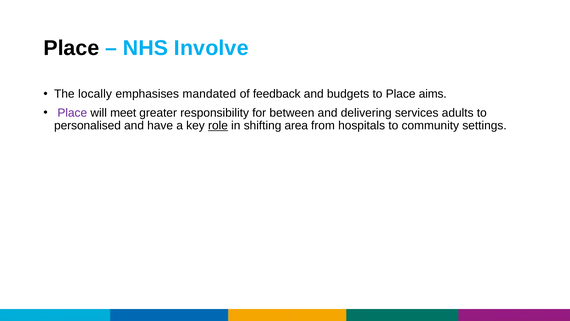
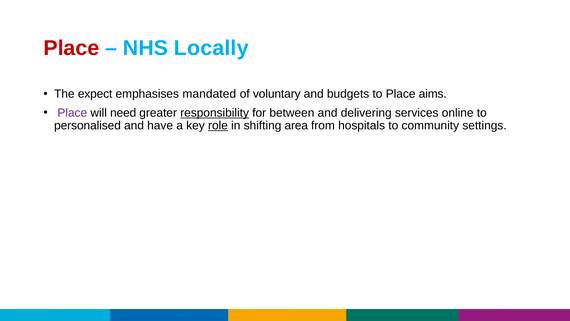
Place at (71, 48) colour: black -> red
Involve: Involve -> Locally
locally: locally -> expect
feedback: feedback -> voluntary
meet: meet -> need
responsibility underline: none -> present
adults: adults -> online
